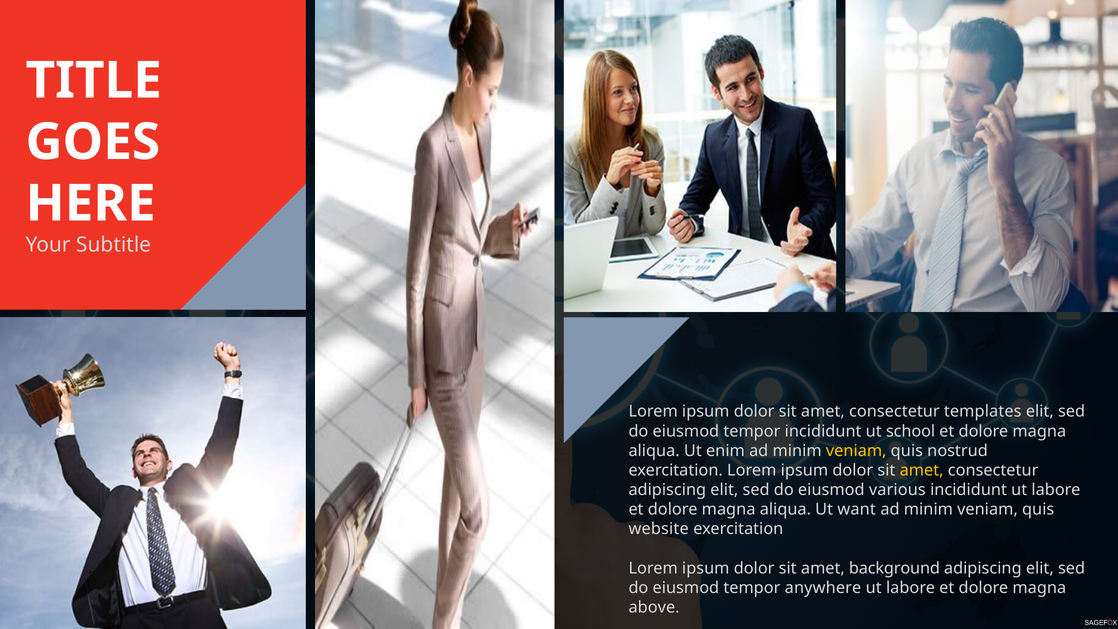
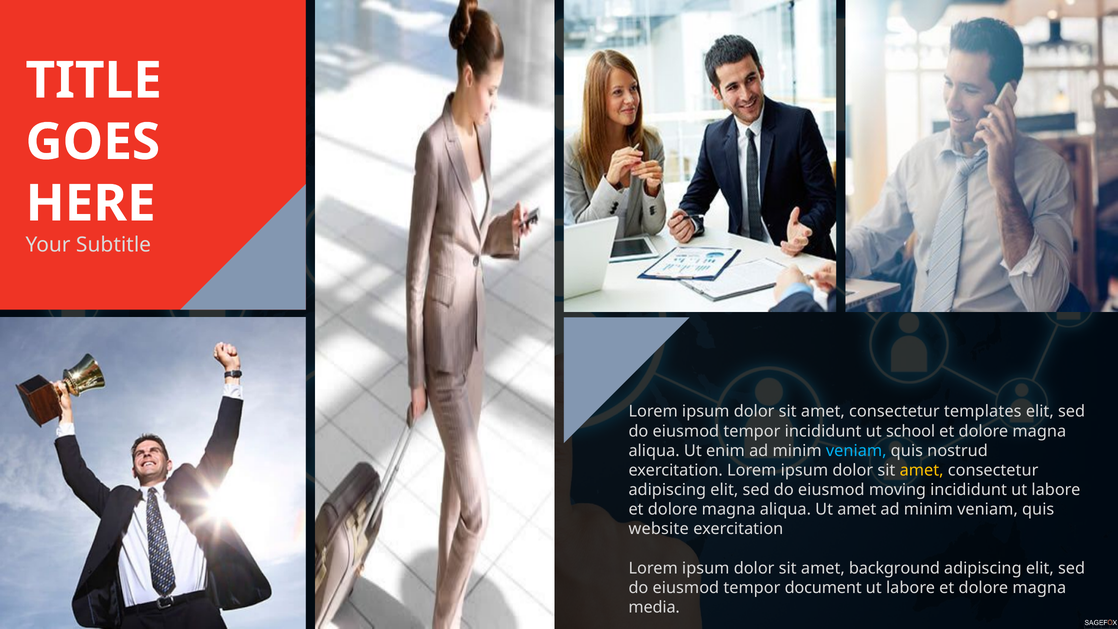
veniam at (856, 451) colour: yellow -> light blue
various: various -> moving
Ut want: want -> amet
anywhere: anywhere -> document
above: above -> media
